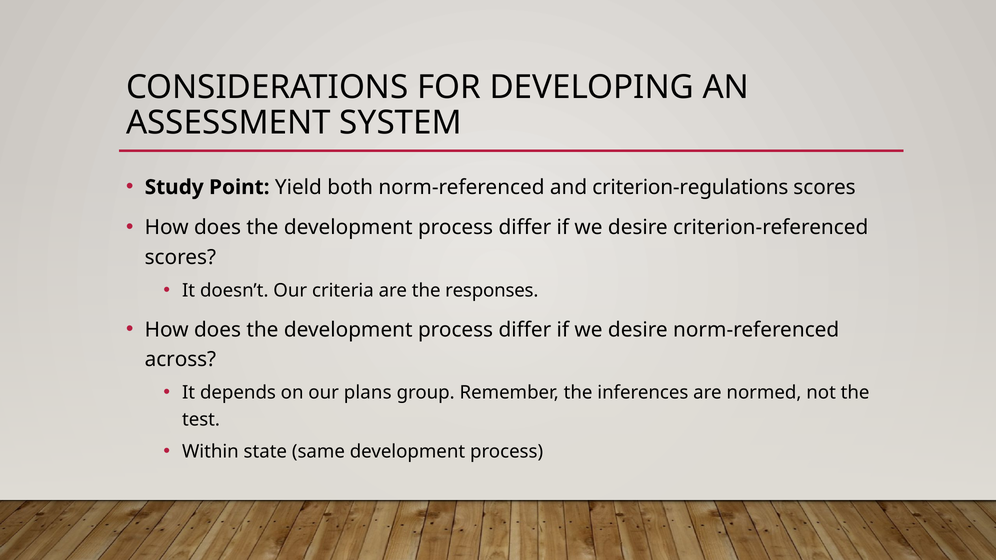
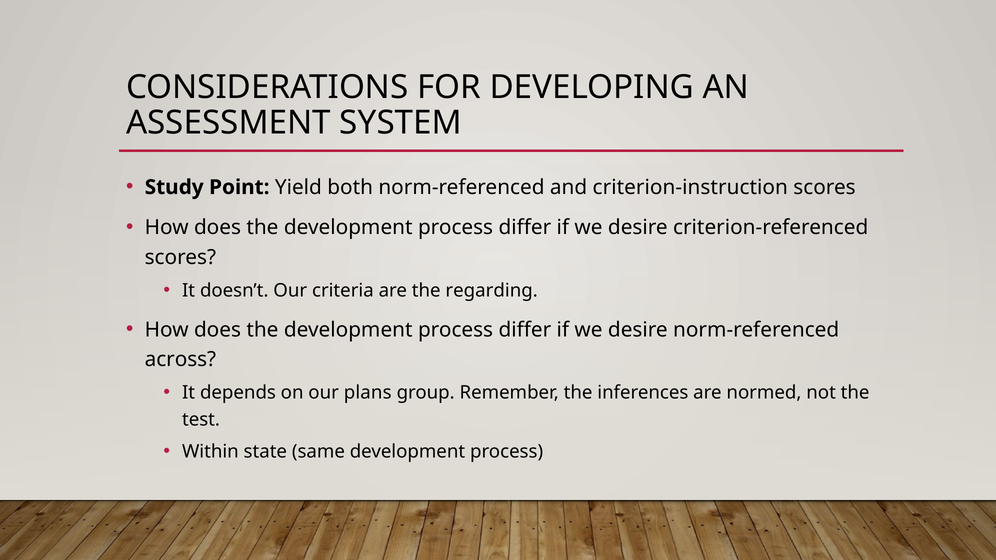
criterion-regulations: criterion-regulations -> criterion-instruction
responses: responses -> regarding
